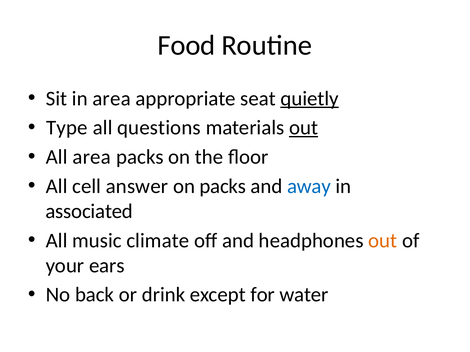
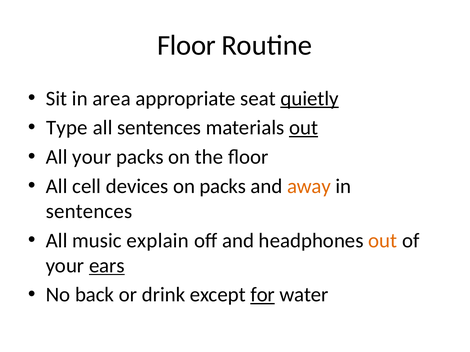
Food at (186, 45): Food -> Floor
all questions: questions -> sentences
All area: area -> your
answer: answer -> devices
away colour: blue -> orange
associated at (89, 212): associated -> sentences
climate: climate -> explain
ears underline: none -> present
for underline: none -> present
